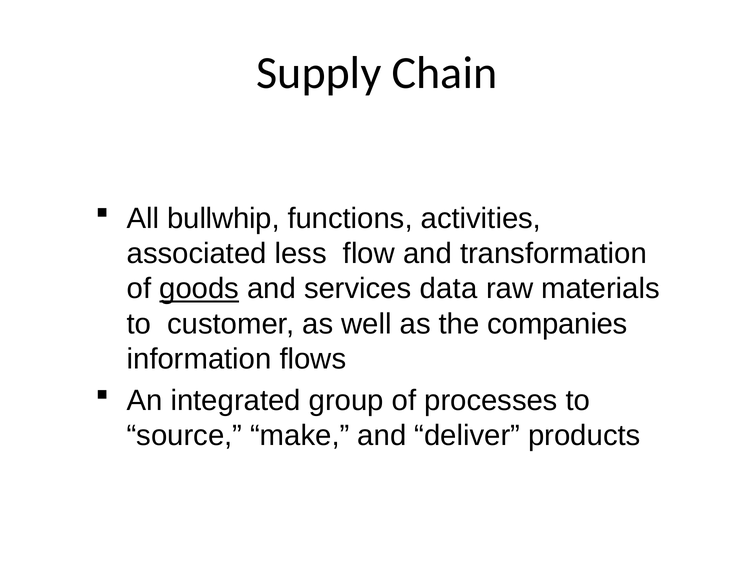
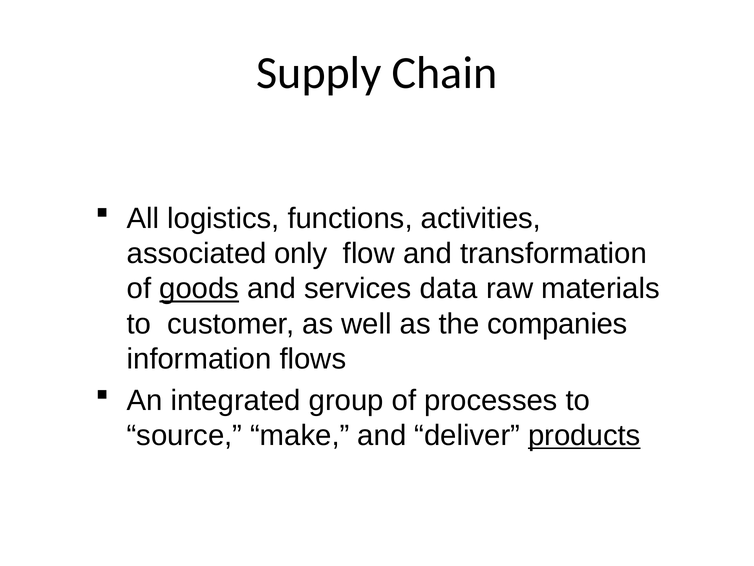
bullwhip: bullwhip -> logistics
less: less -> only
products underline: none -> present
